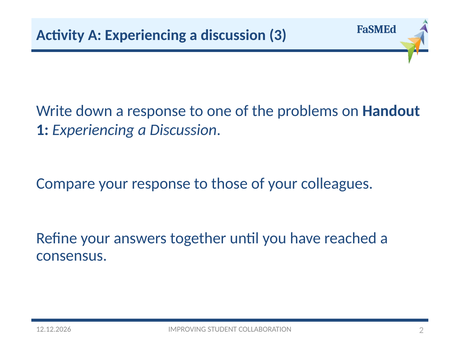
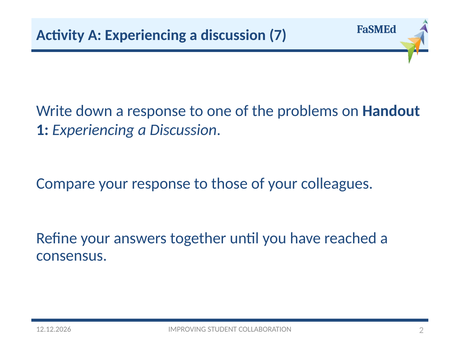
3: 3 -> 7
